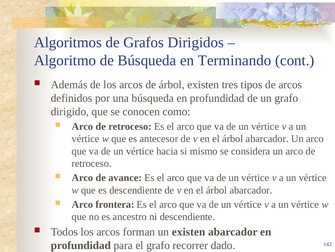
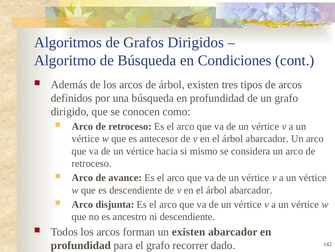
Terminando: Terminando -> Condiciones
frontera: frontera -> disjunta
